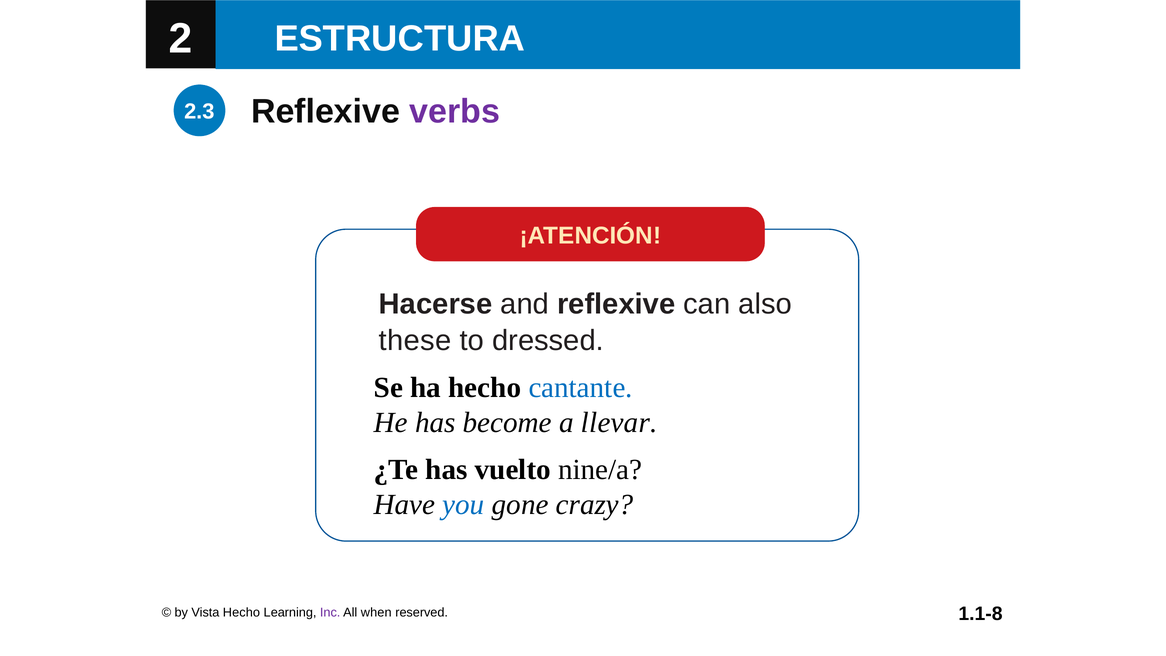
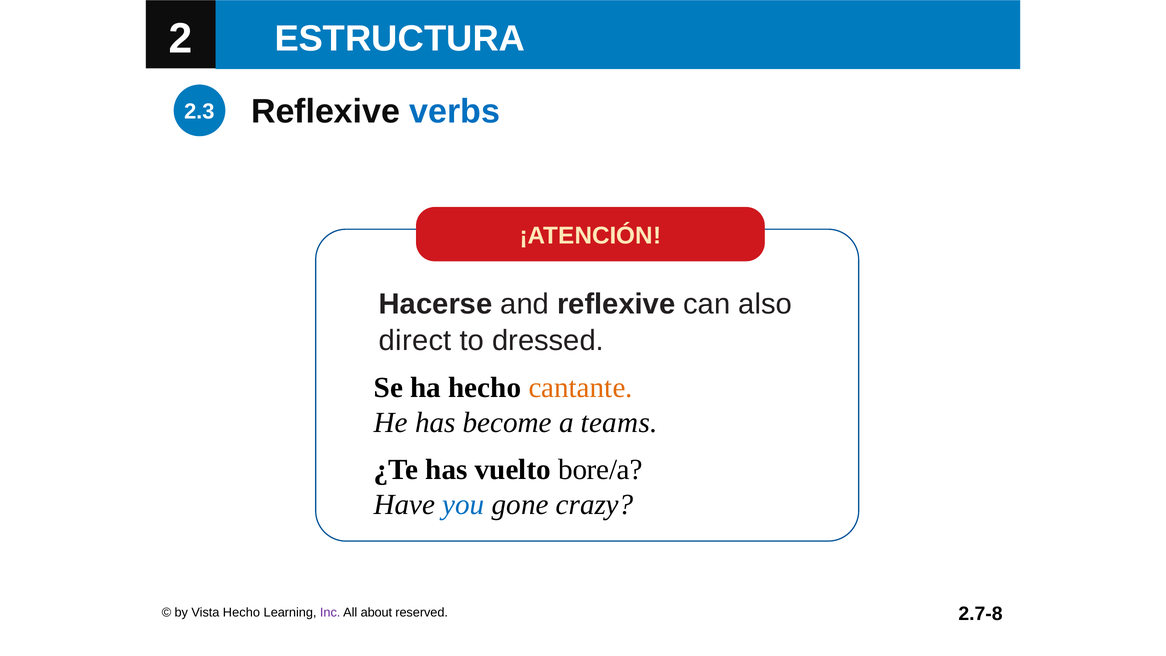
verbs colour: purple -> blue
these: these -> direct
cantante colour: blue -> orange
llevar: llevar -> teams
nine/a: nine/a -> bore/a
when: when -> about
1.1-8: 1.1-8 -> 2.7-8
